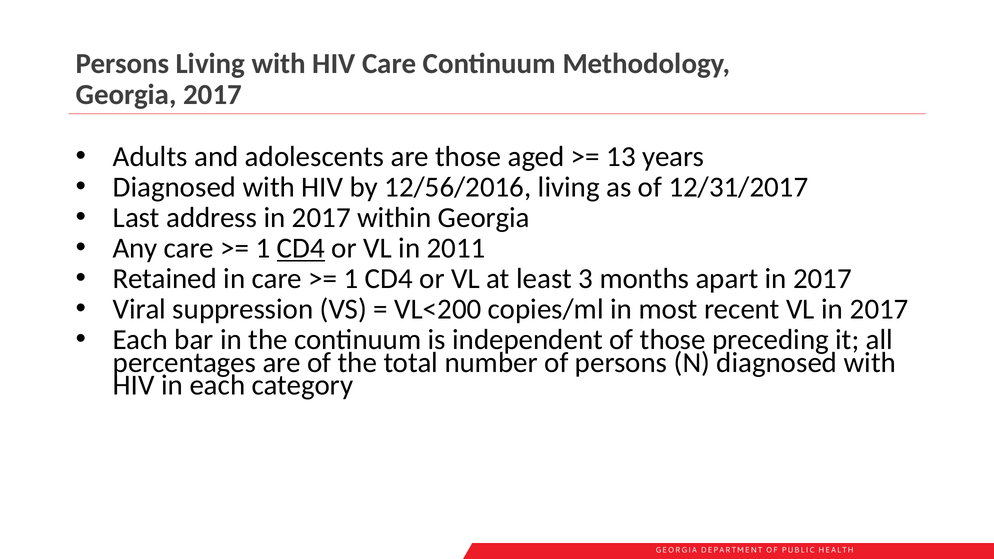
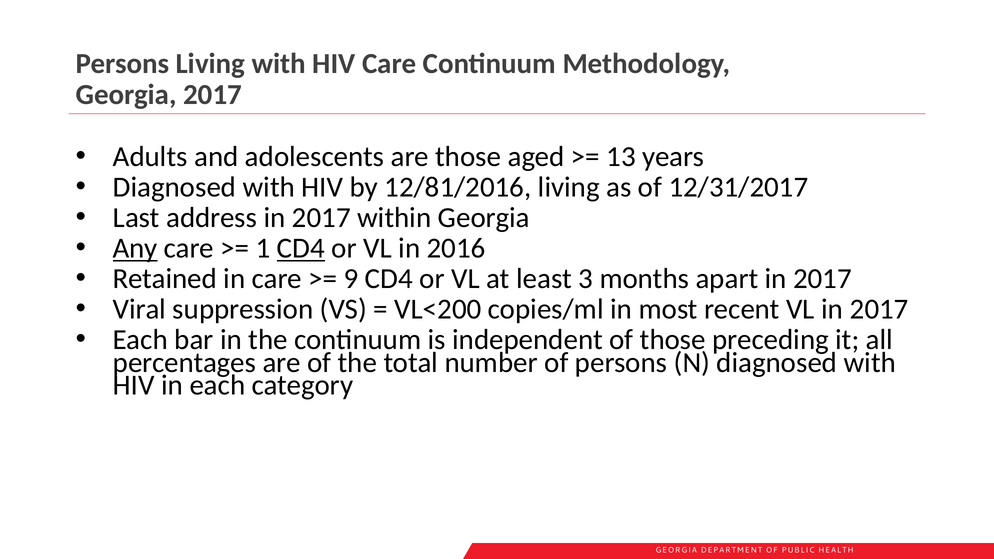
12/56/2016: 12/56/2016 -> 12/81/2016
Any underline: none -> present
2011: 2011 -> 2016
1 at (351, 279): 1 -> 9
